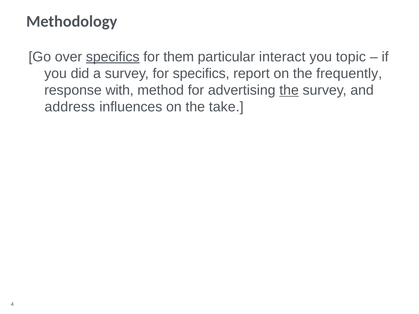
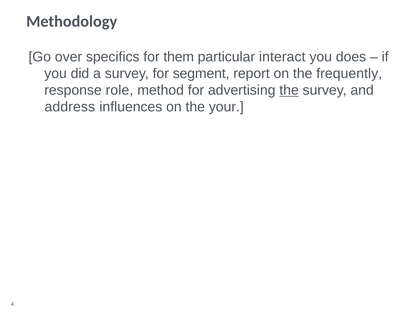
specifics at (113, 57) underline: present -> none
topic: topic -> does
for specifics: specifics -> segment
with: with -> role
take: take -> your
